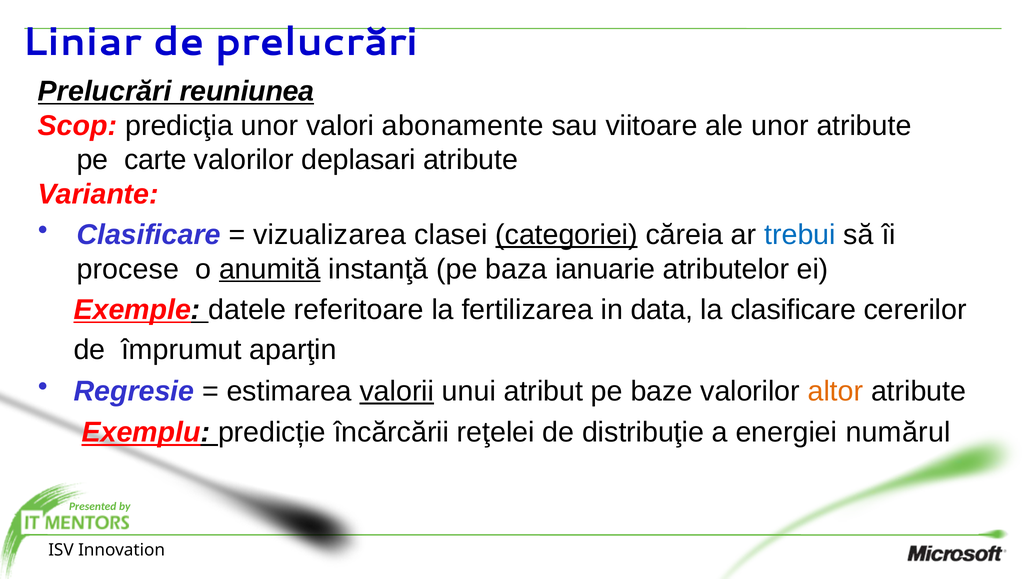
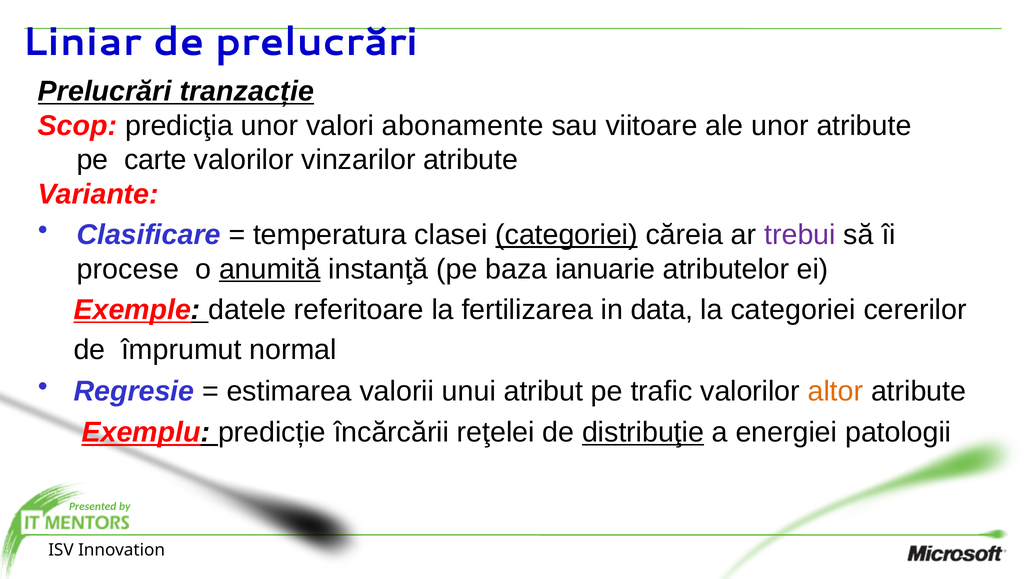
reuniunea: reuniunea -> tranzacție
deplasari: deplasari -> vinzarilor
vizualizarea: vizualizarea -> temperatura
trebui colour: blue -> purple
la clasificare: clasificare -> categoriei
aparţin: aparţin -> normal
valorii underline: present -> none
baze: baze -> trafic
distribuţie underline: none -> present
numărul: numărul -> patologii
